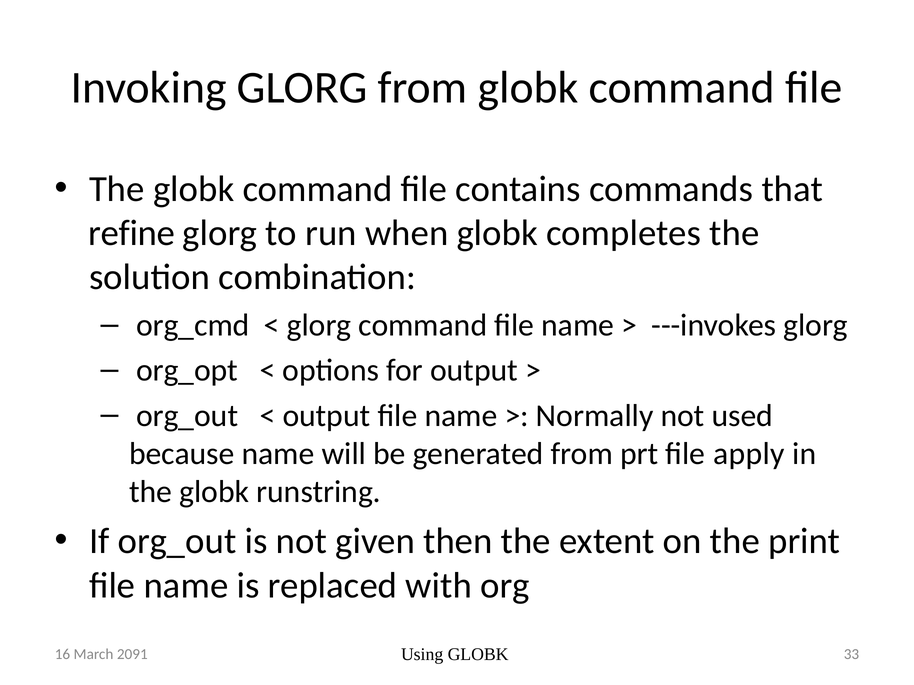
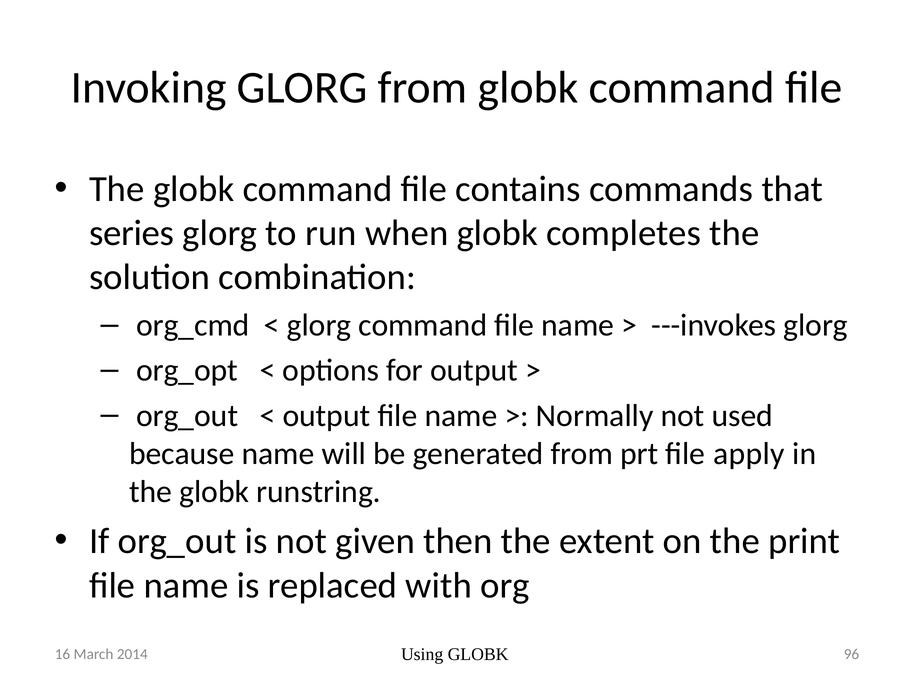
refine: refine -> series
33: 33 -> 96
2091: 2091 -> 2014
